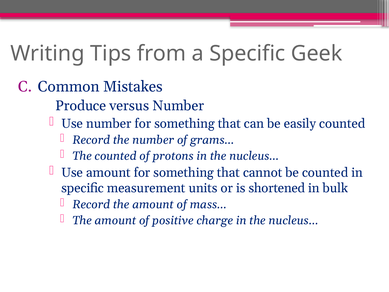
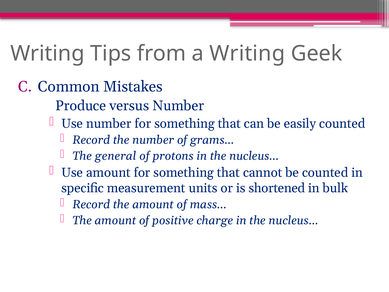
a Specific: Specific -> Writing
The counted: counted -> general
